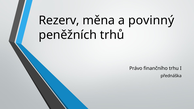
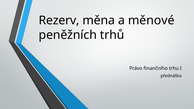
povinný: povinný -> měnové
